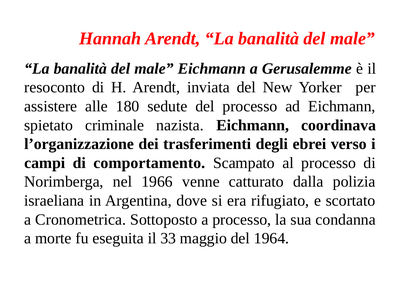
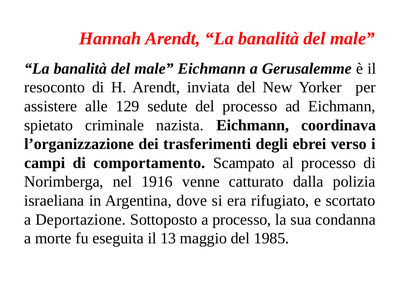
180: 180 -> 129
1966: 1966 -> 1916
Cronometrica: Cronometrica -> Deportazione
33: 33 -> 13
1964: 1964 -> 1985
